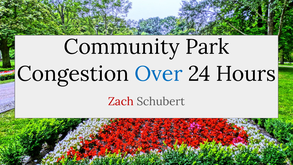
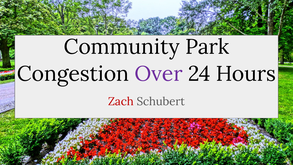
Over colour: blue -> purple
